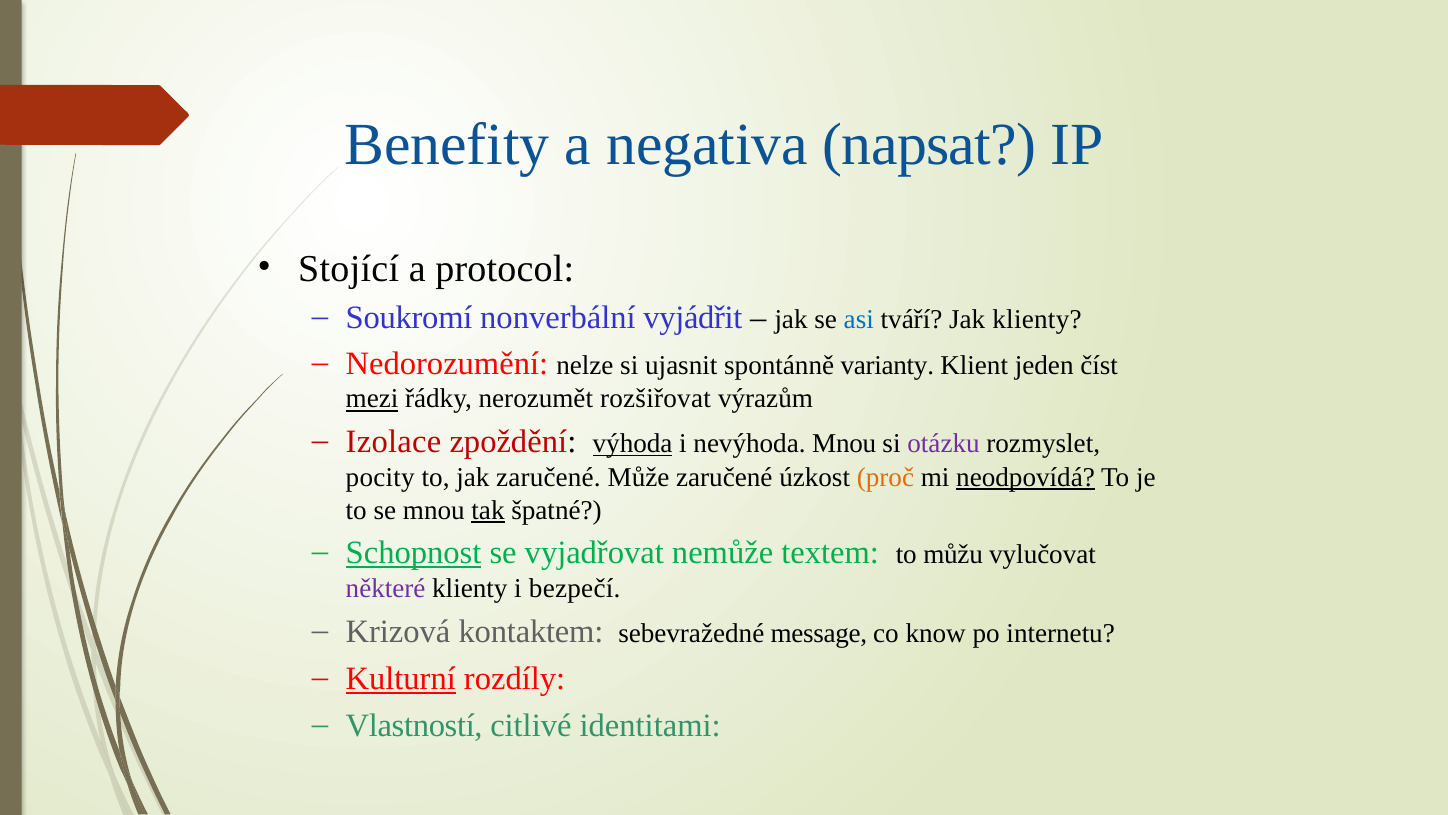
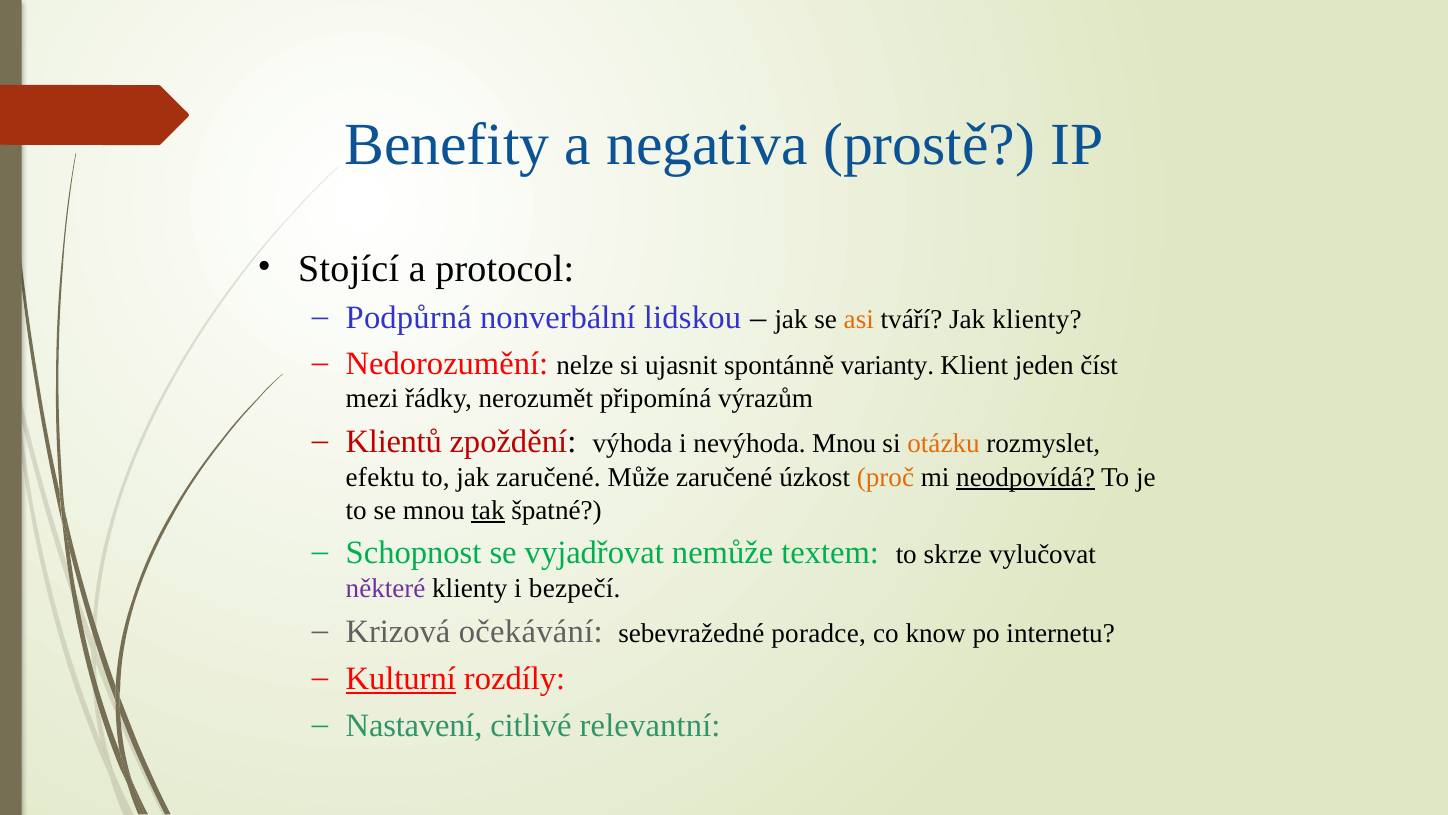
napsat: napsat -> prostě
Soukromí: Soukromí -> Podpůrná
vyjádřit: vyjádřit -> lidskou
asi colour: blue -> orange
mezi underline: present -> none
rozšiřovat: rozšiřovat -> připomíná
Izolace: Izolace -> Klientů
výhoda underline: present -> none
otázku colour: purple -> orange
pocity: pocity -> efektu
Schopnost underline: present -> none
můžu: můžu -> skrze
kontaktem: kontaktem -> očekávání
message: message -> poradce
Vlastností: Vlastností -> Nastavení
identitami: identitami -> relevantní
